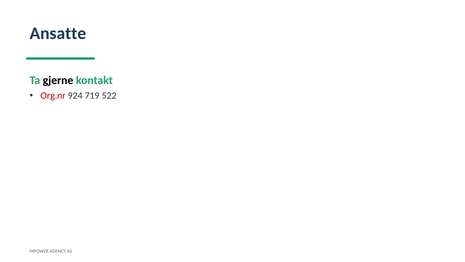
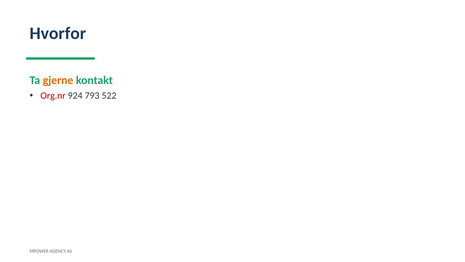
Ansatte: Ansatte -> Hvorfor
gjerne colour: black -> orange
719: 719 -> 793
